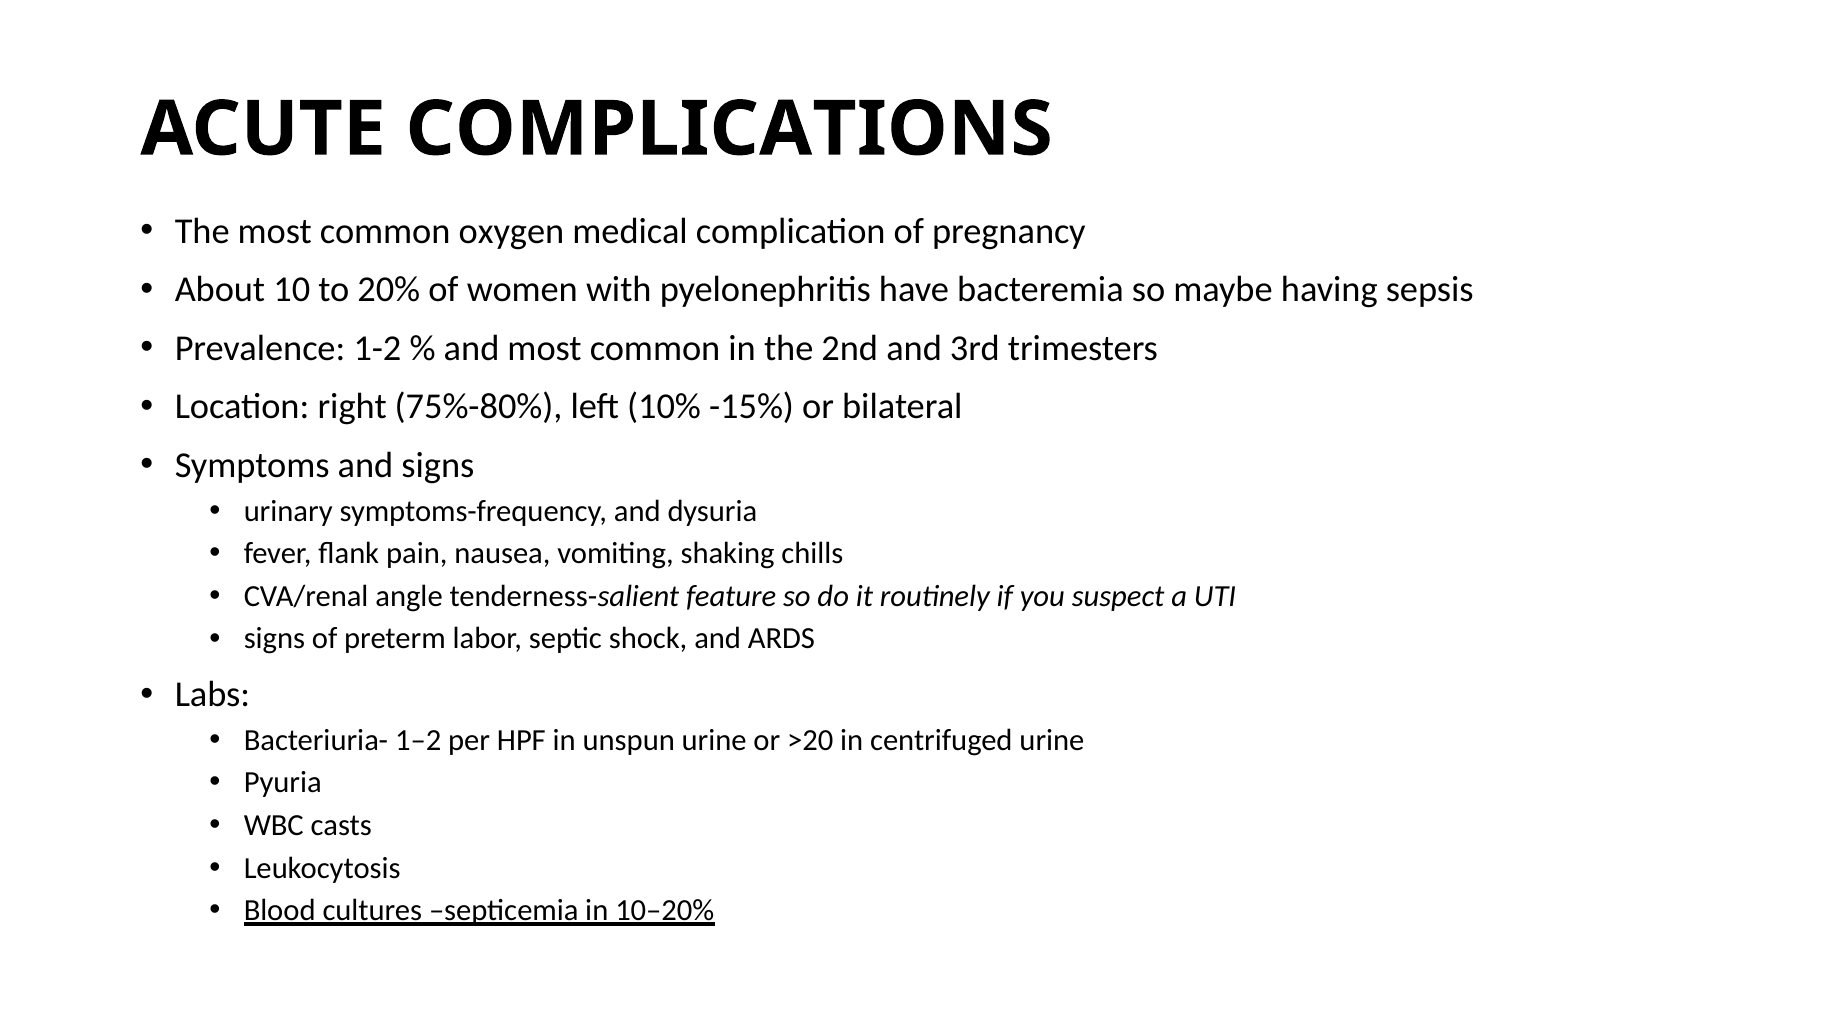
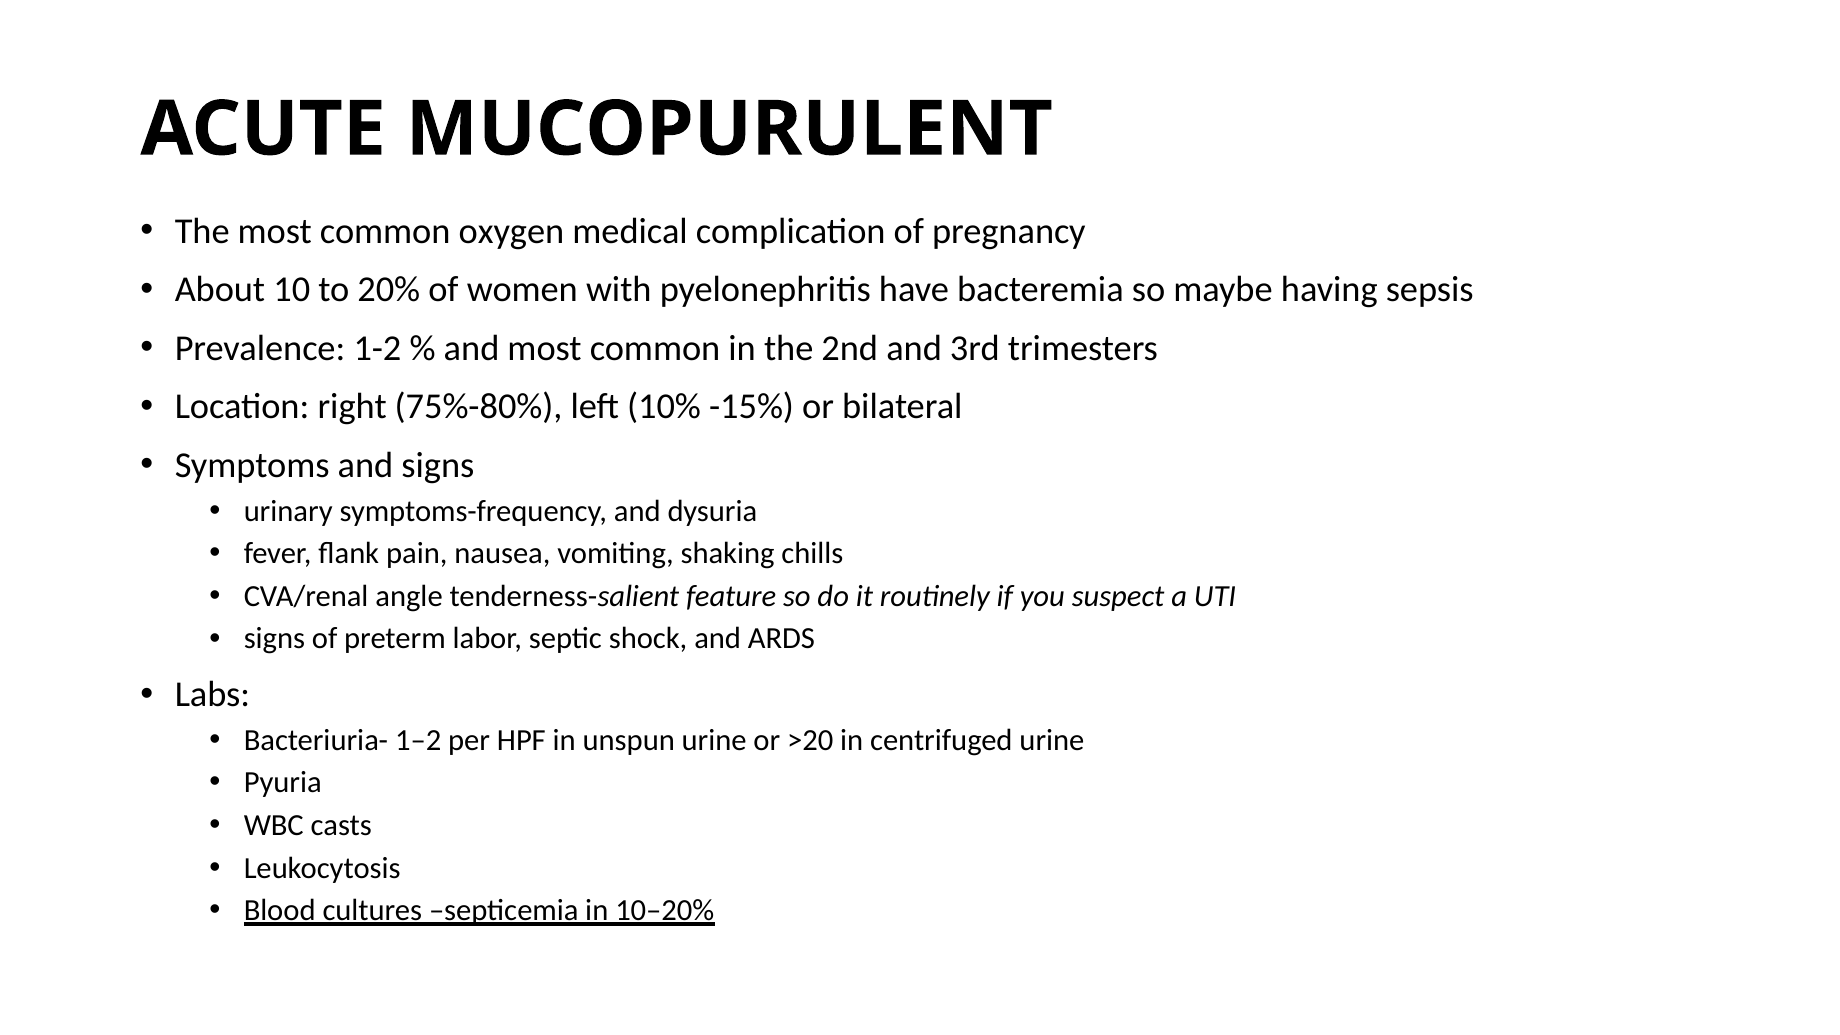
COMPLICATIONS: COMPLICATIONS -> MUCOPURULENT
